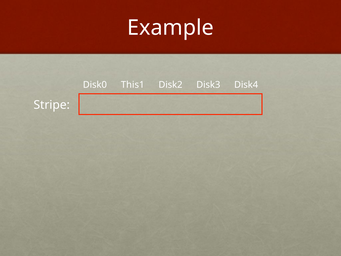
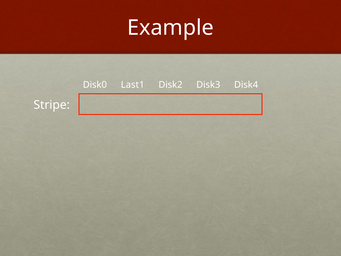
This1: This1 -> Last1
